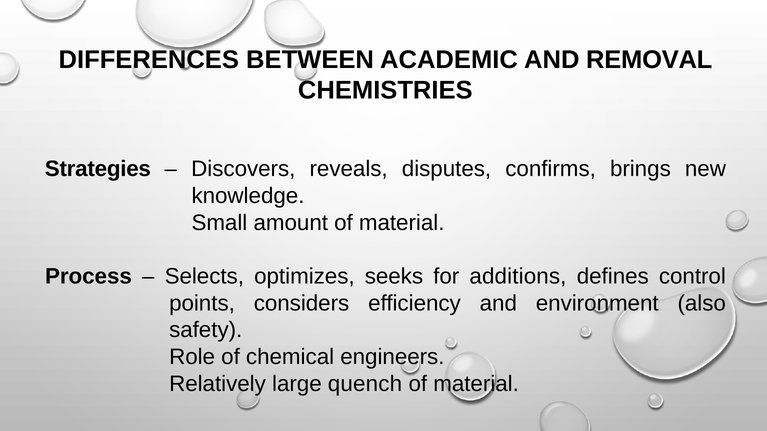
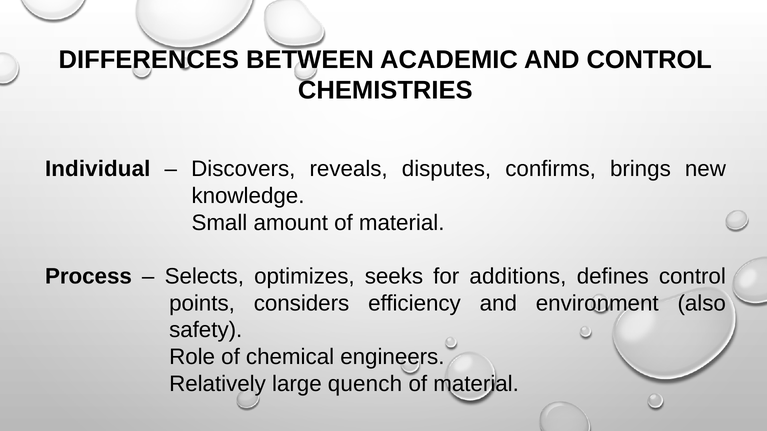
AND REMOVAL: REMOVAL -> CONTROL
Strategies: Strategies -> Individual
